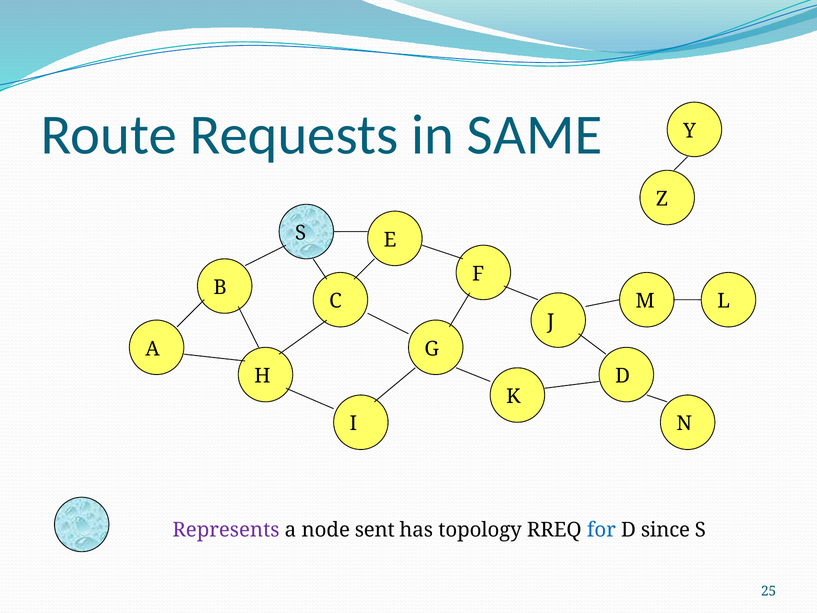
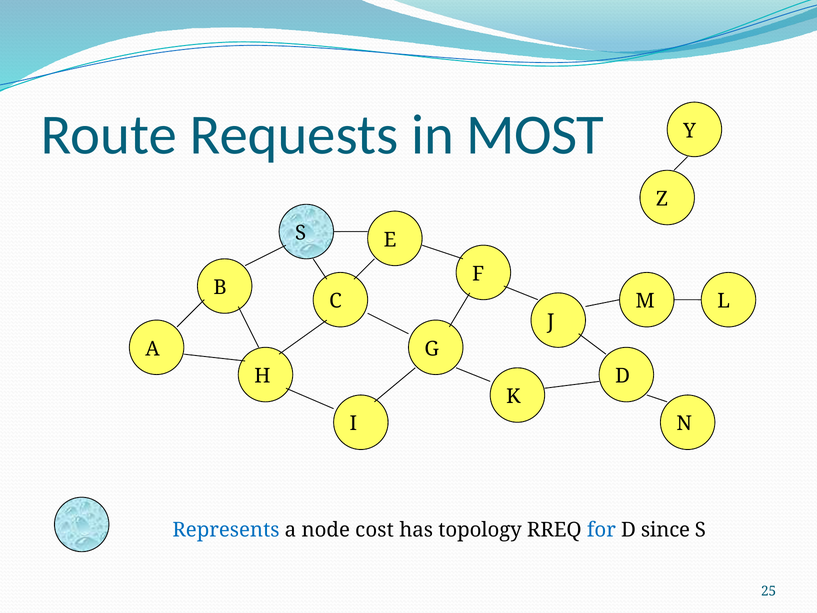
SAME: SAME -> MOST
Represents colour: purple -> blue
sent: sent -> cost
